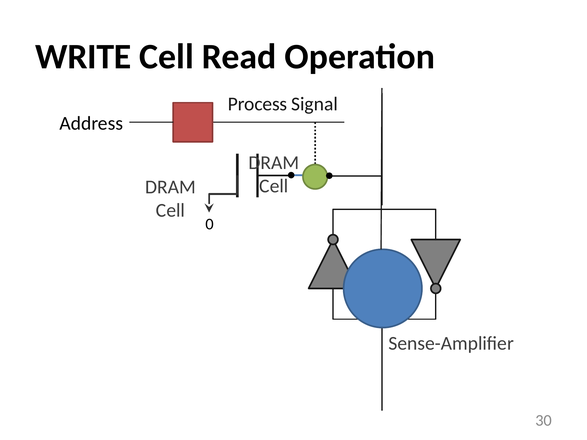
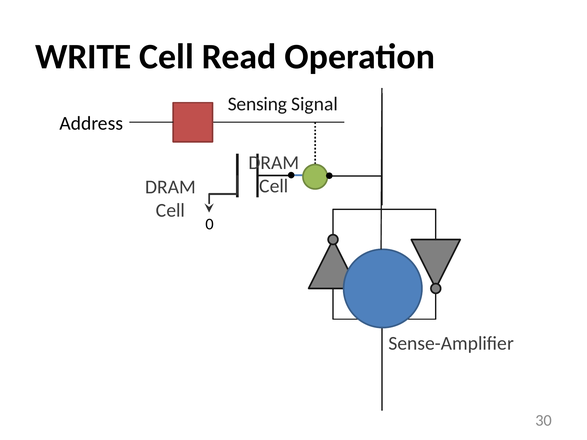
Process: Process -> Sensing
